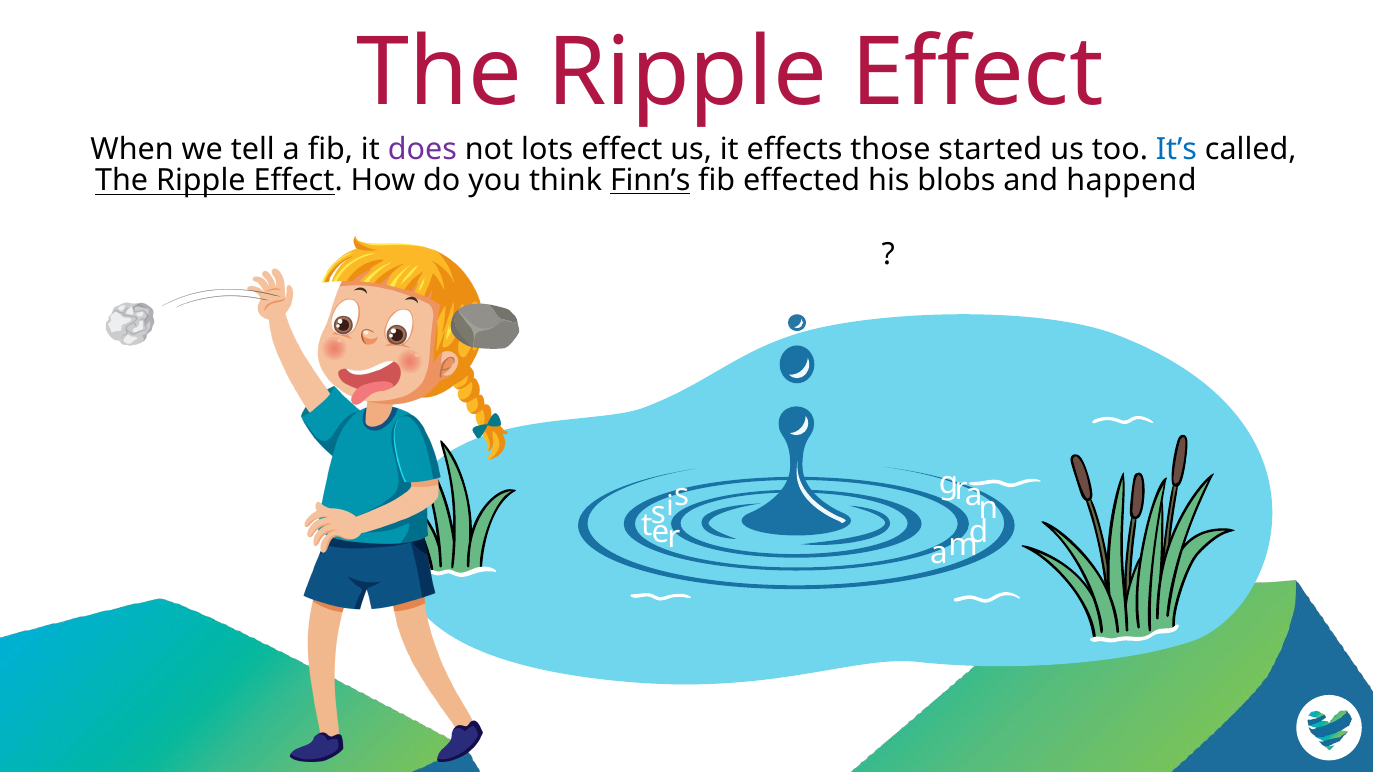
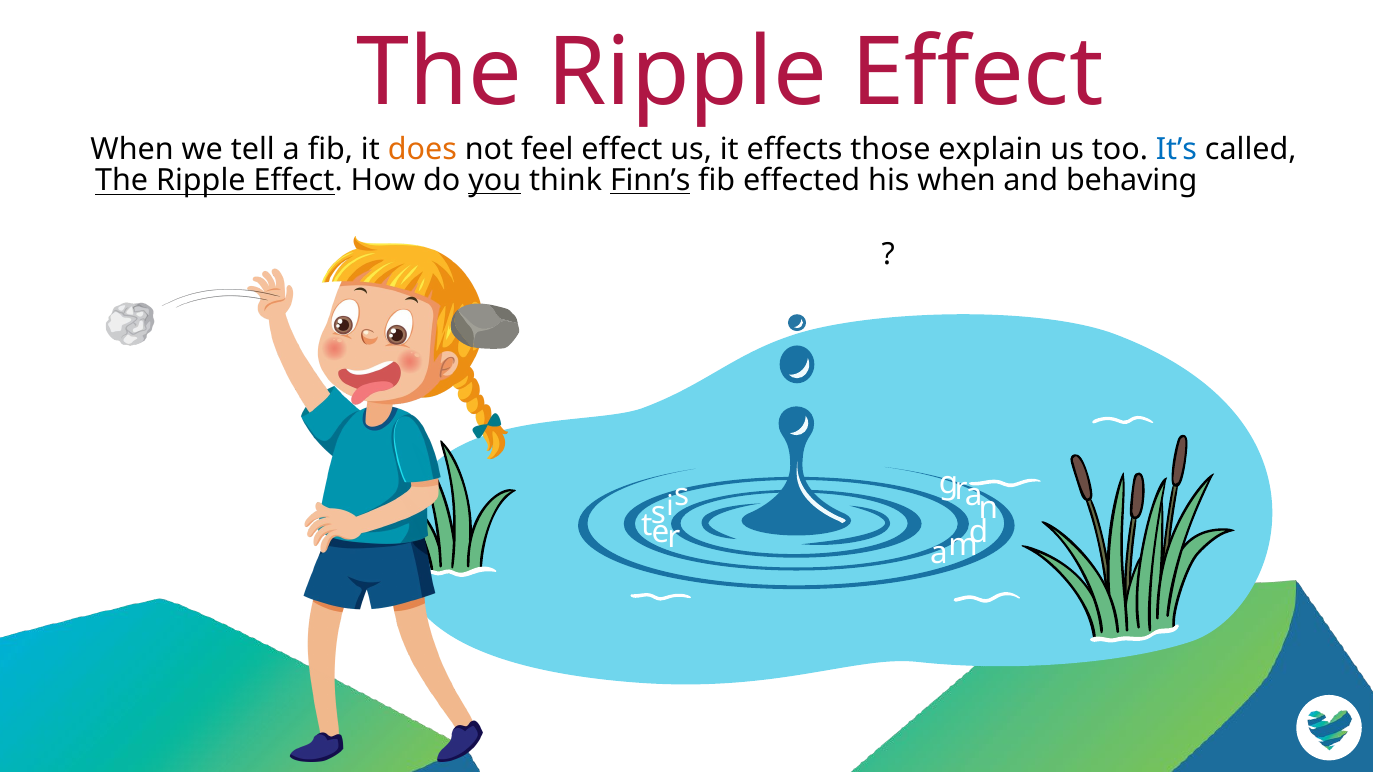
does colour: purple -> orange
lots: lots -> feel
started: started -> explain
you at (495, 181) underline: none -> present
his blobs: blobs -> when
happend: happend -> behaving
